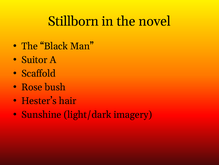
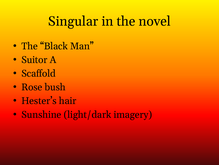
Stillborn: Stillborn -> Singular
